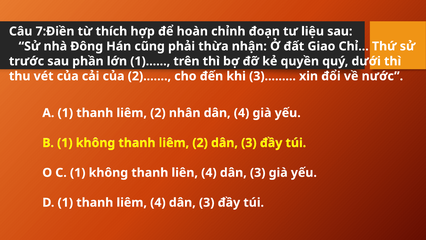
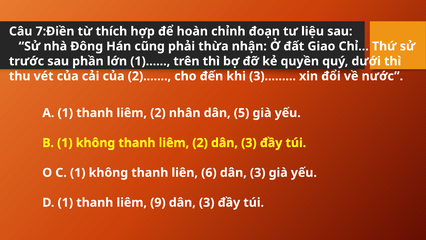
dân 4: 4 -> 5
liên 4: 4 -> 6
liêm 4: 4 -> 9
